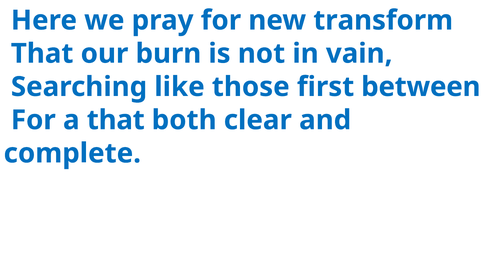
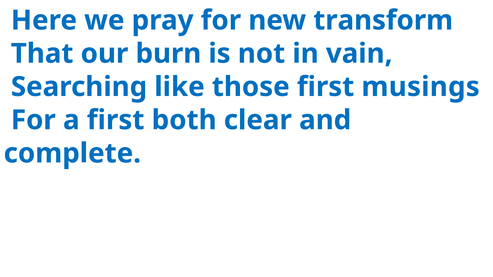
between: between -> musings
a that: that -> first
